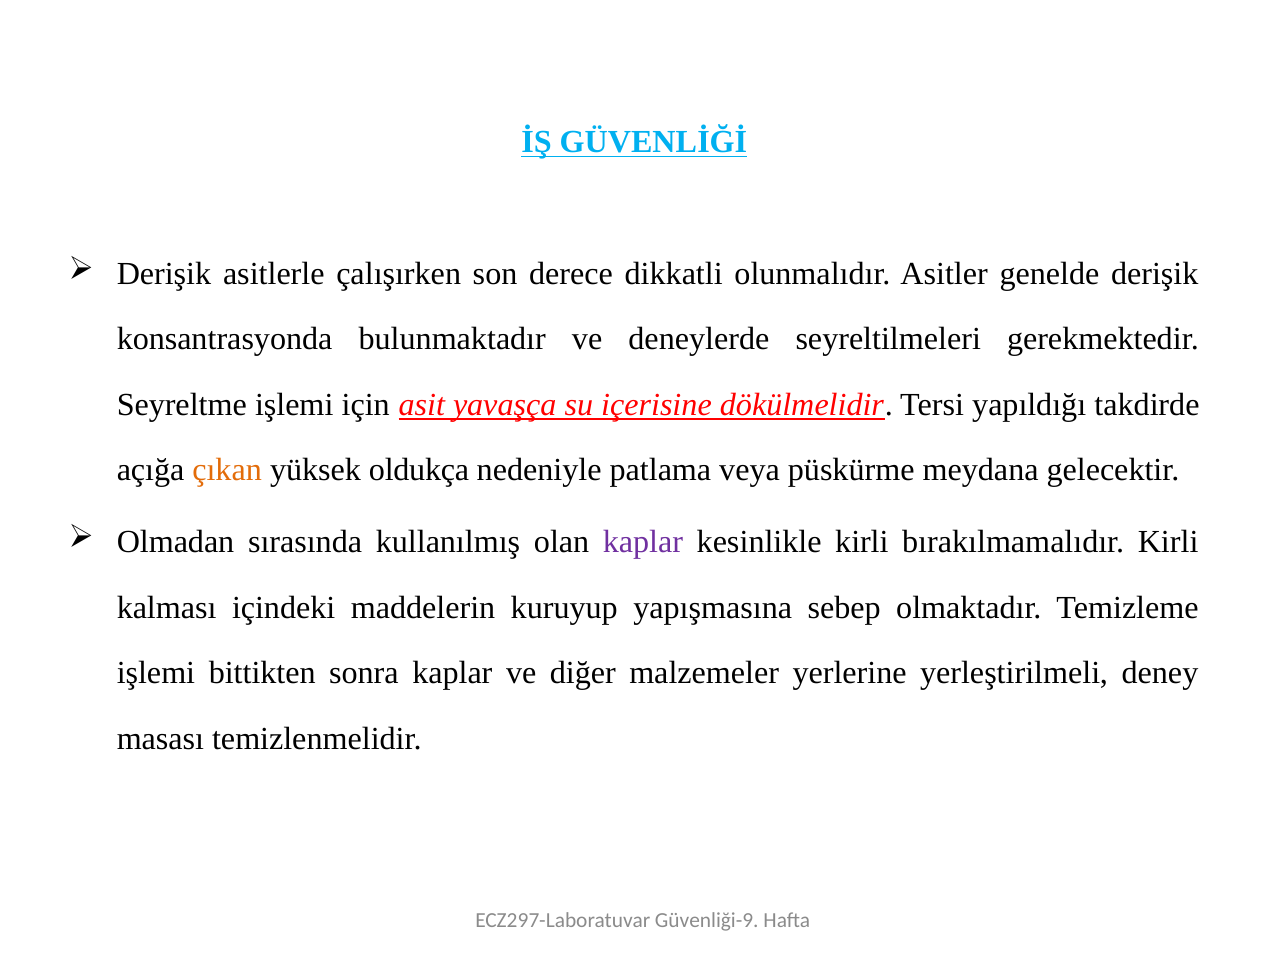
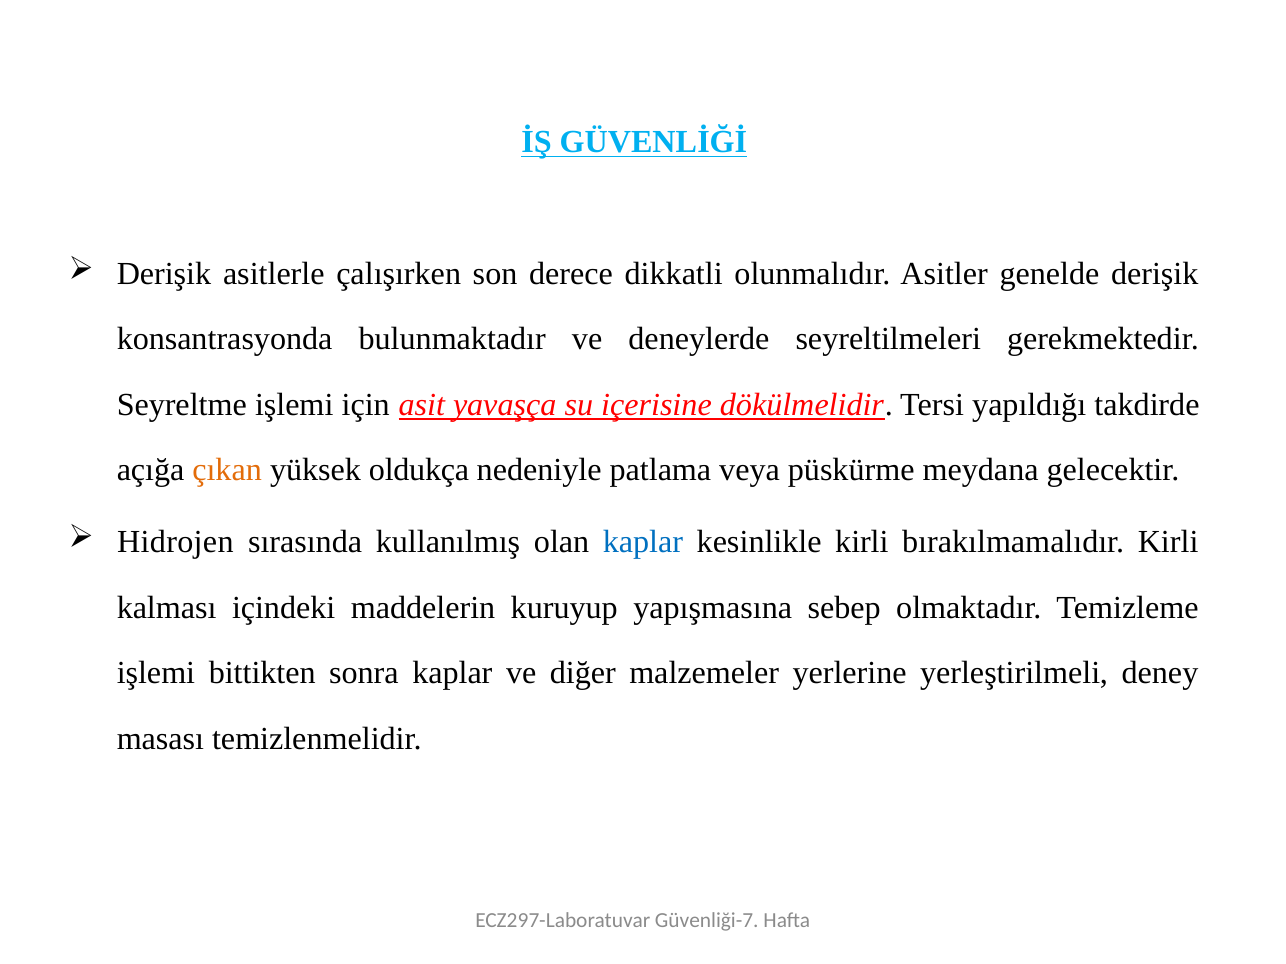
Olmadan: Olmadan -> Hidrojen
kaplar at (643, 543) colour: purple -> blue
Güvenliği-9: Güvenliği-9 -> Güvenliği-7
